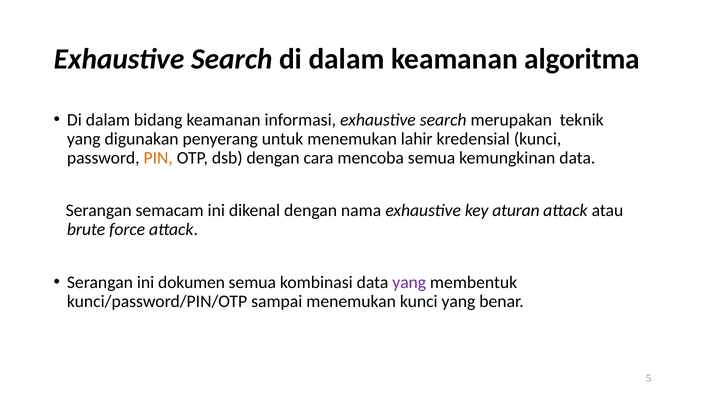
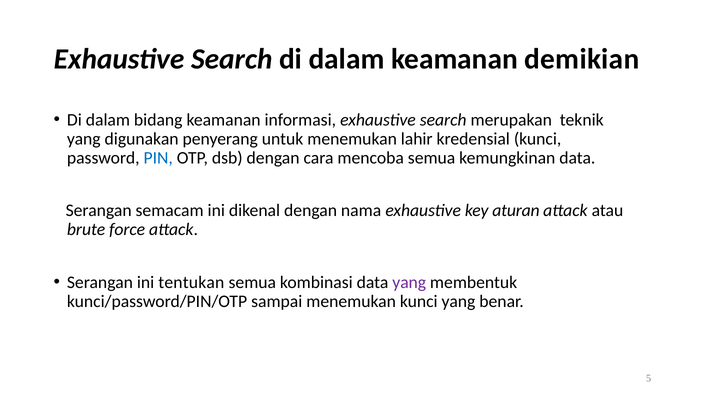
algoritma: algoritma -> demikian
PIN colour: orange -> blue
dokumen: dokumen -> tentukan
